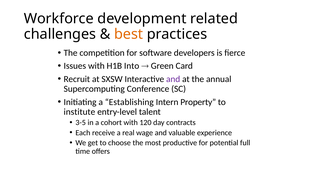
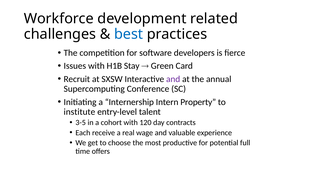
best colour: orange -> blue
Into: Into -> Stay
Establishing: Establishing -> Internership
